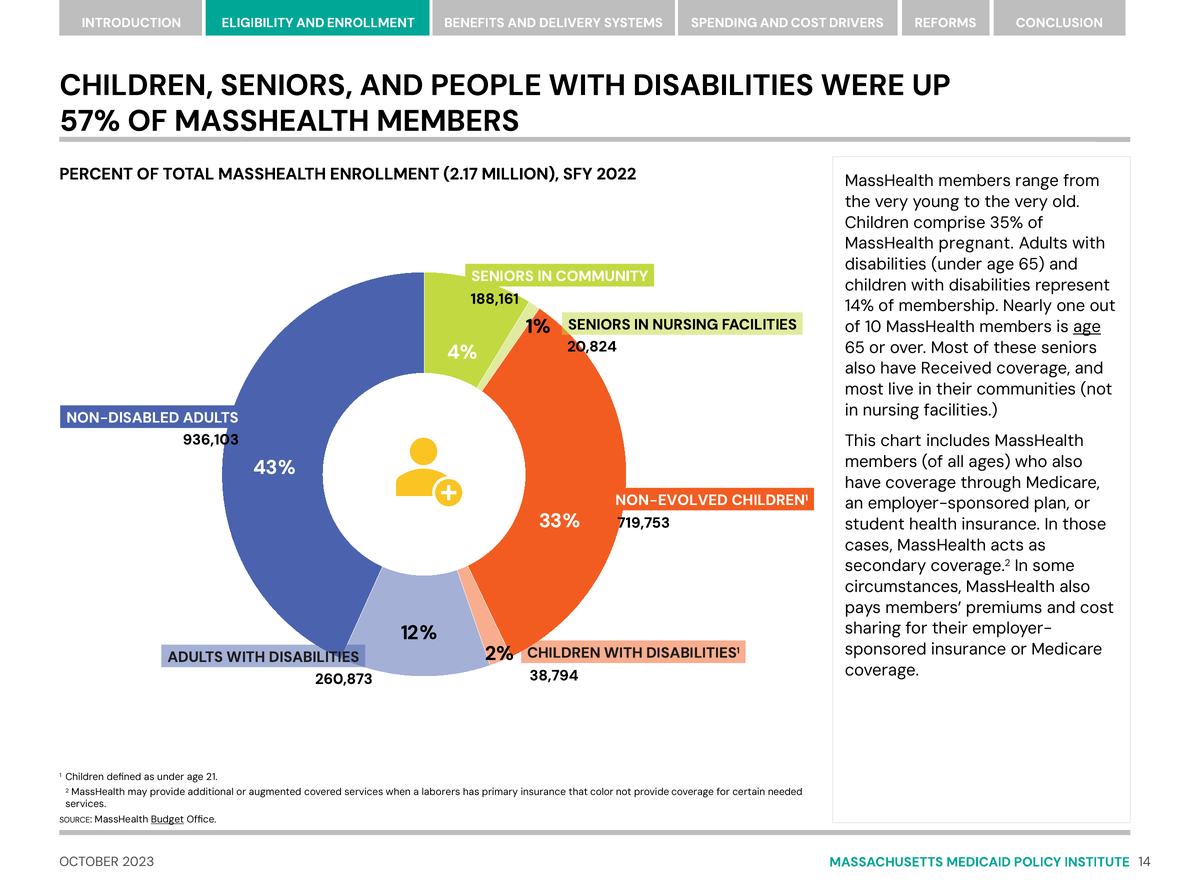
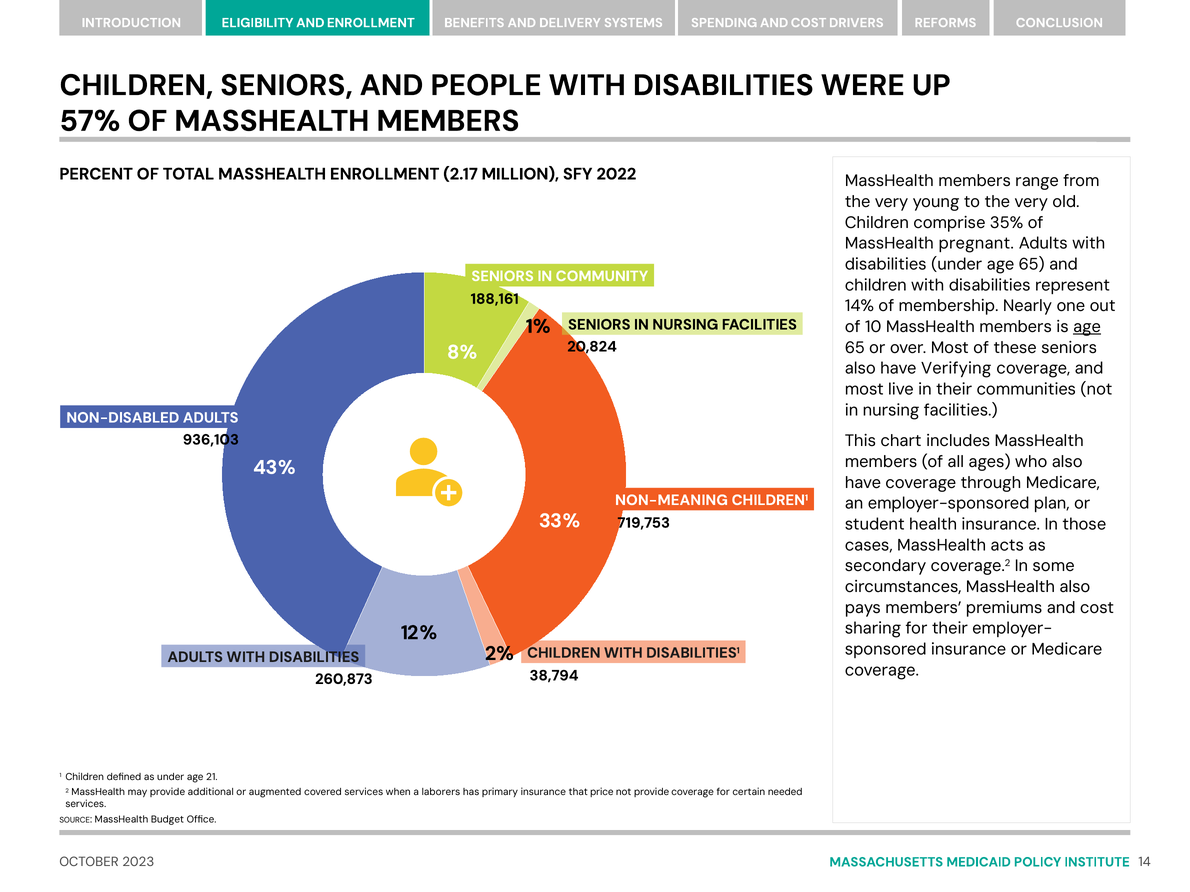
4%: 4% -> 8%
Received: Received -> Verifying
NON-EVOLVED: NON-EVOLVED -> NON-MEANING
color: color -> price
Budget underline: present -> none
